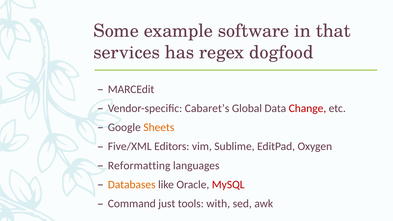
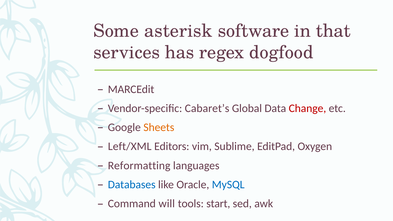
example: example -> asterisk
Five/XML: Five/XML -> Left/XML
Databases colour: orange -> blue
MySQL colour: red -> blue
just: just -> will
with: with -> start
